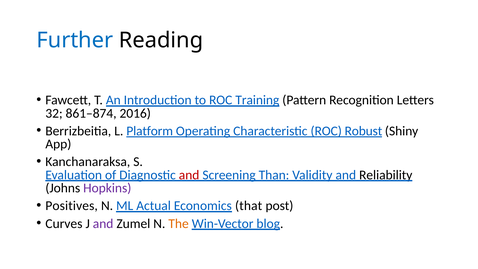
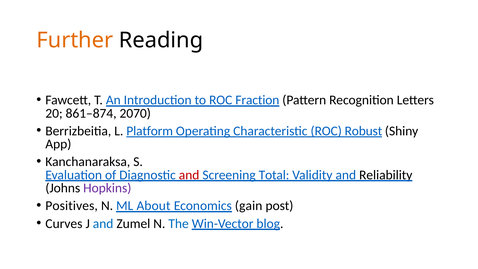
Further colour: blue -> orange
Training: Training -> Fraction
32: 32 -> 20
2016: 2016 -> 2070
Than: Than -> Total
Actual: Actual -> About
that: that -> gain
and at (103, 223) colour: purple -> blue
The colour: orange -> blue
